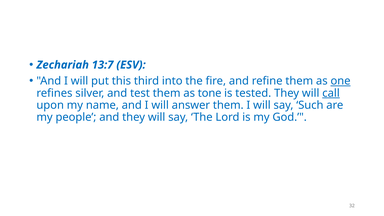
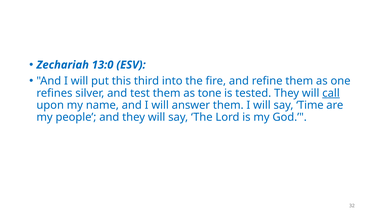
13:7: 13:7 -> 13:0
one underline: present -> none
Such: Such -> Time
